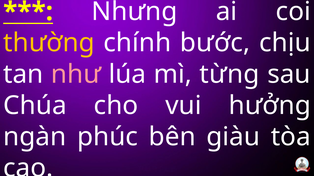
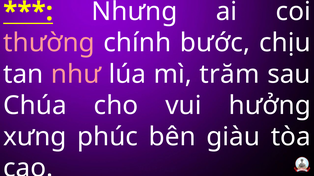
thường colour: yellow -> pink
từng: từng -> trăm
ngàn: ngàn -> xưng
